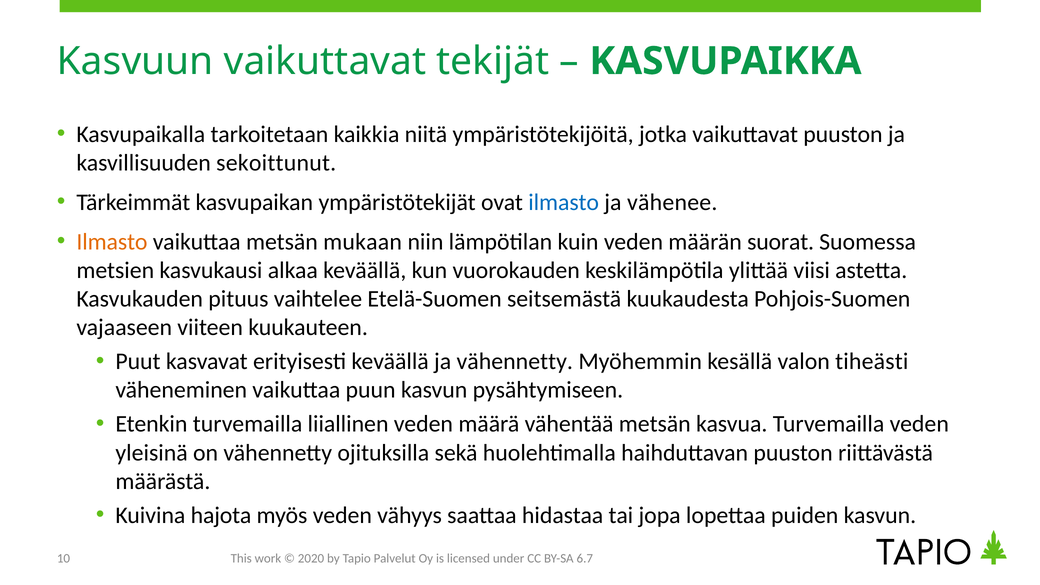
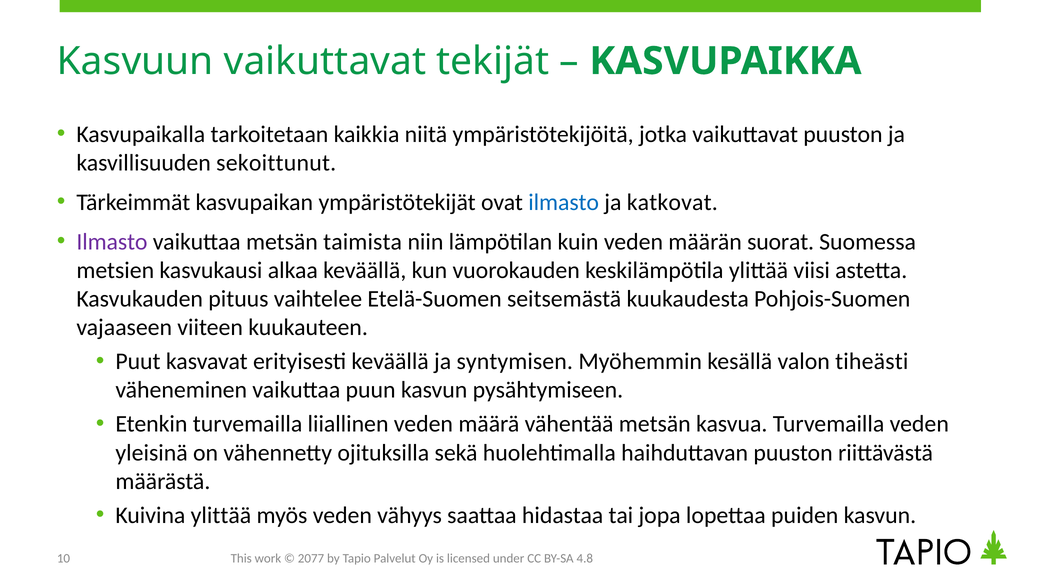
vähenee: vähenee -> katkovat
Ilmasto at (112, 242) colour: orange -> purple
mukaan: mukaan -> taimista
ja vähennetty: vähennetty -> syntymisen
Kuivina hajota: hajota -> ylittää
2020: 2020 -> 2077
6.7: 6.7 -> 4.8
